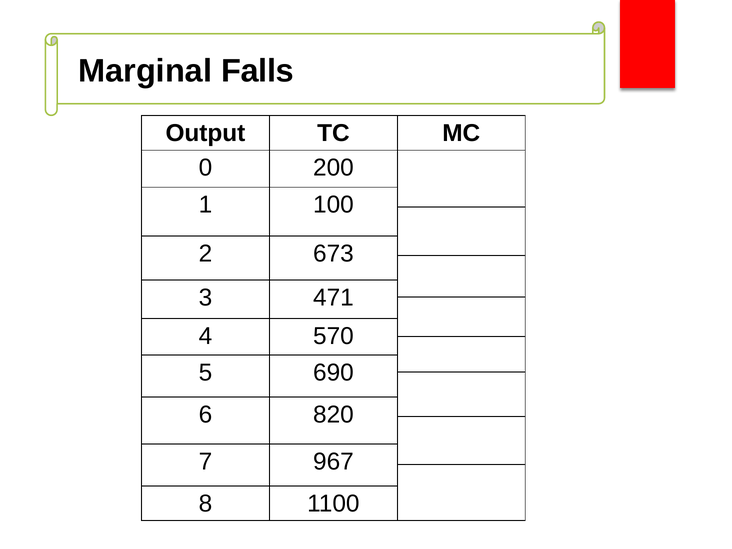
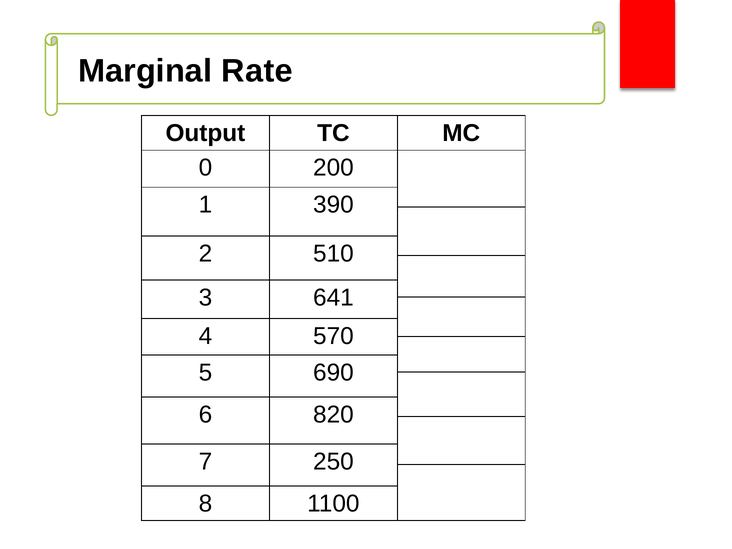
Falls: Falls -> Rate
100: 100 -> 390
673: 673 -> 510
471: 471 -> 641
967: 967 -> 250
